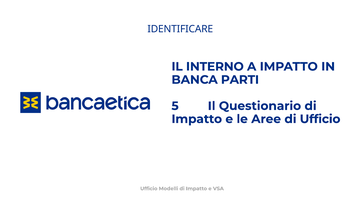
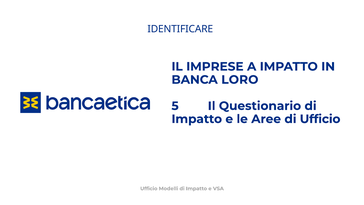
INTERNO: INTERNO -> IMPRESE
PARTI: PARTI -> LORO
